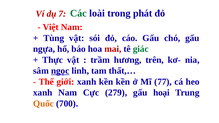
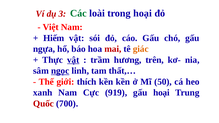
trong phát: phát -> hoại
7: 7 -> 3
Tùng: Tùng -> Hiếm
giác colour: green -> orange
vật at (73, 60) underline: none -> present
giới xanh: xanh -> thích
77: 77 -> 50
279: 279 -> 919
Quốc colour: orange -> red
